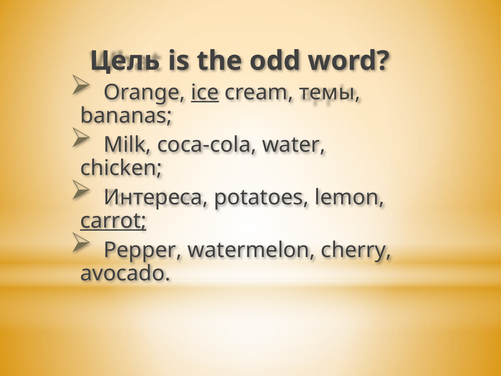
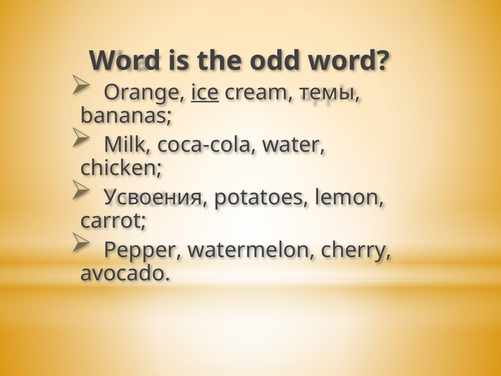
Цель at (125, 61): Цель -> Word
Интереса: Интереса -> Усвоения
carrot underline: present -> none
